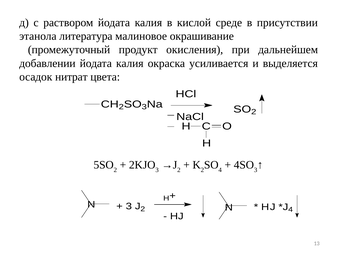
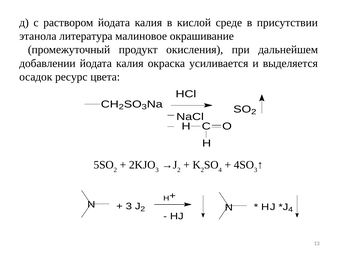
нитрат: нитрат -> ресурс
